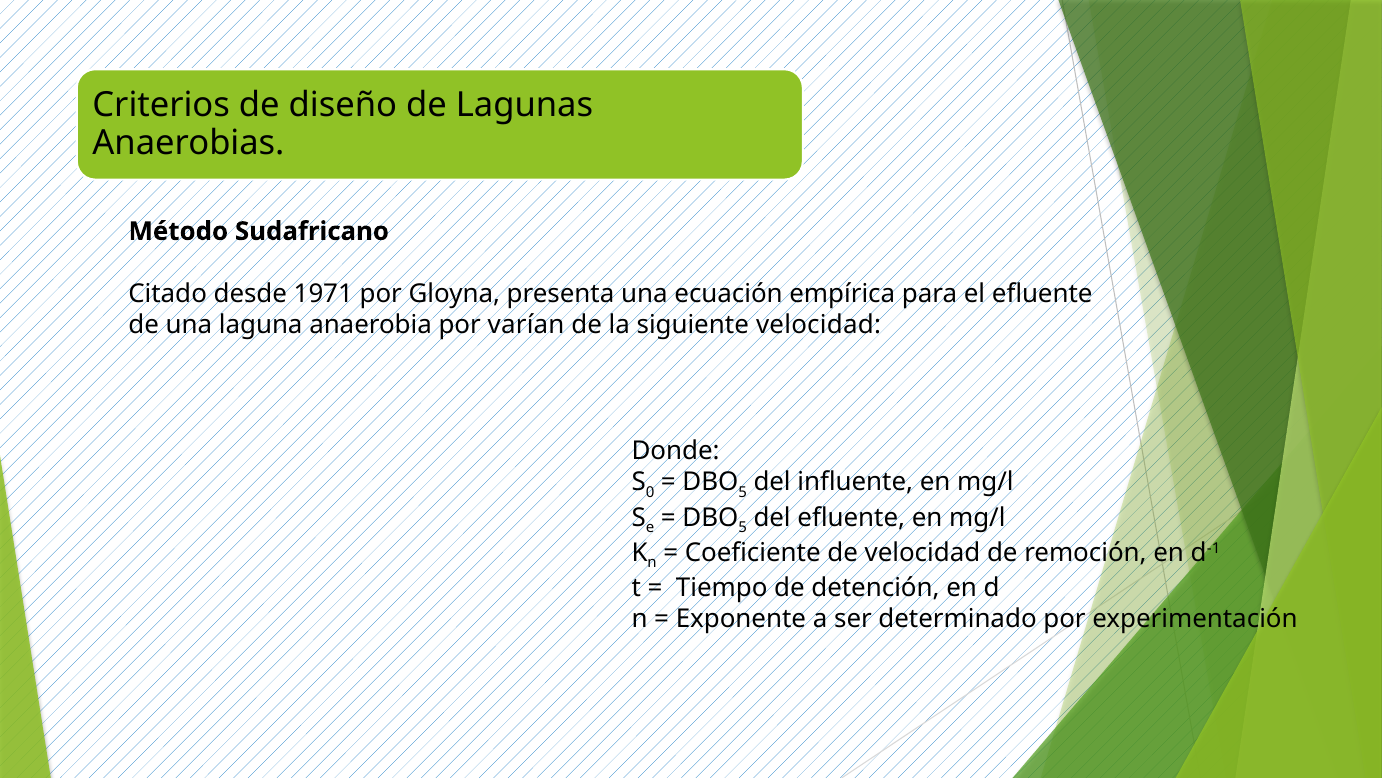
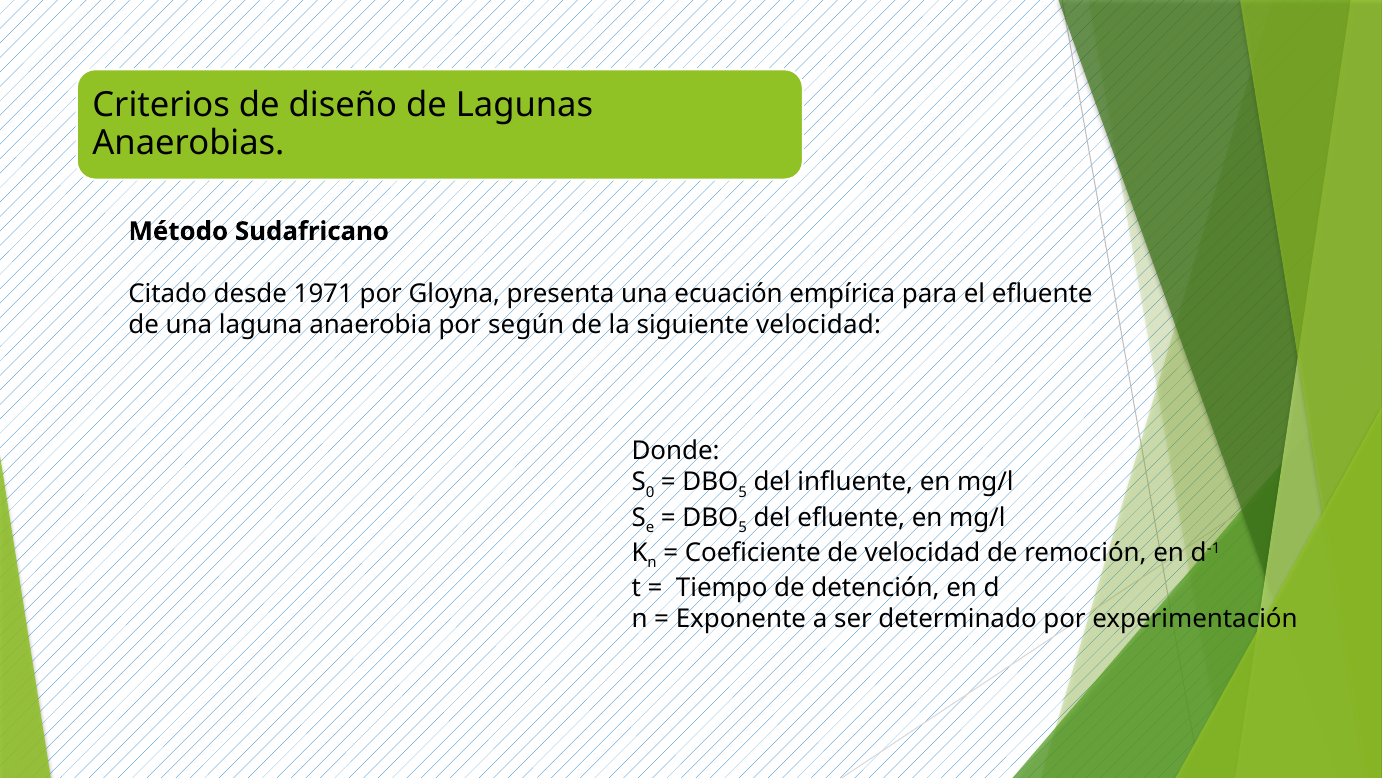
varían: varían -> según
